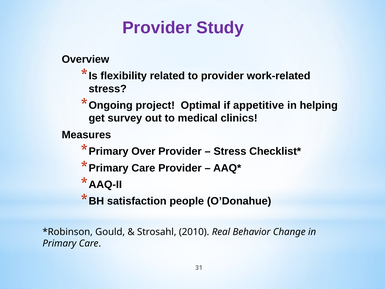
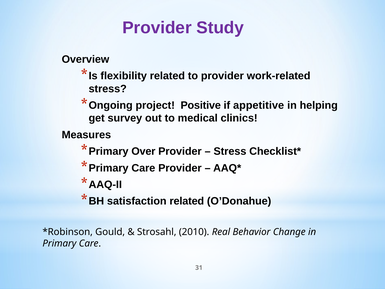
Optimal: Optimal -> Positive
satisfaction people: people -> related
